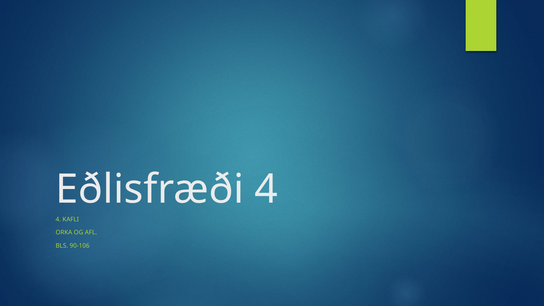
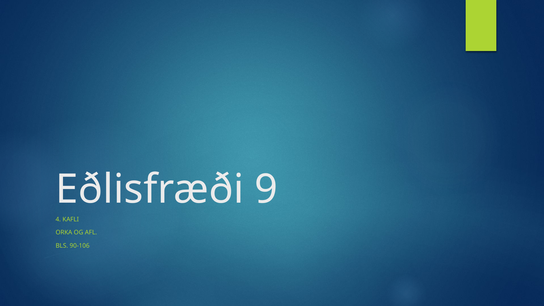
Eðlisfræði 4: 4 -> 9
